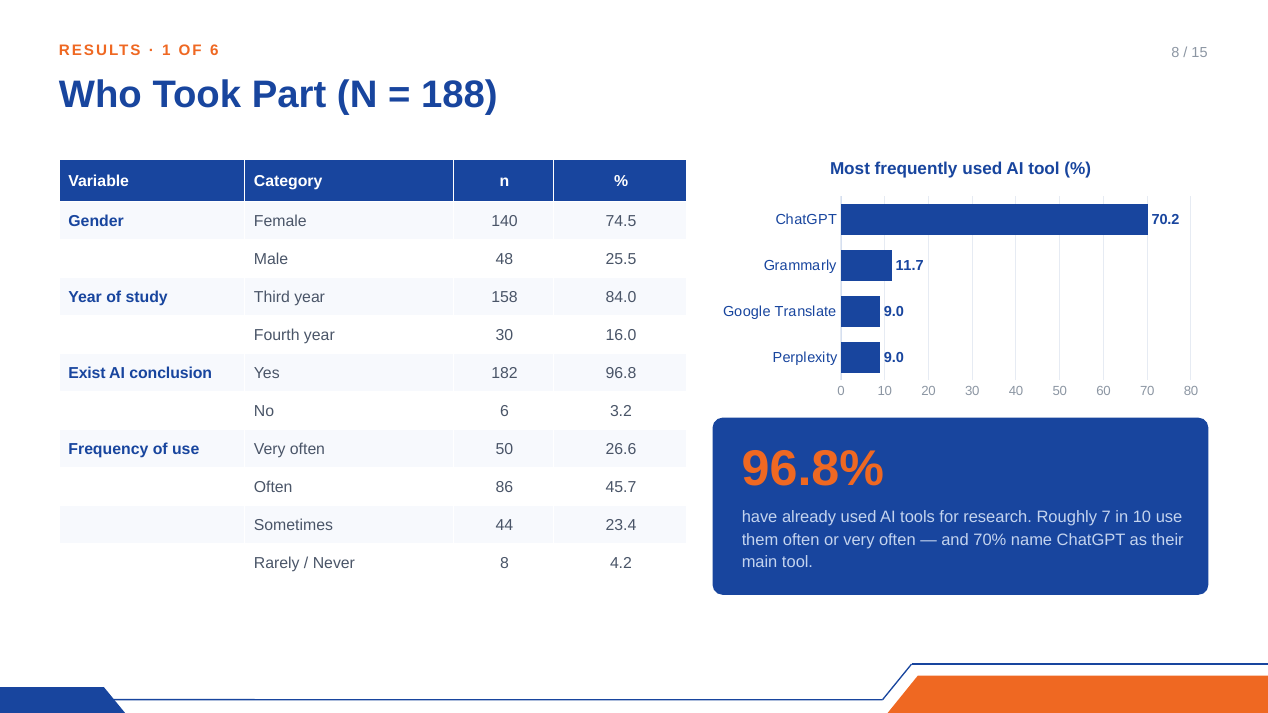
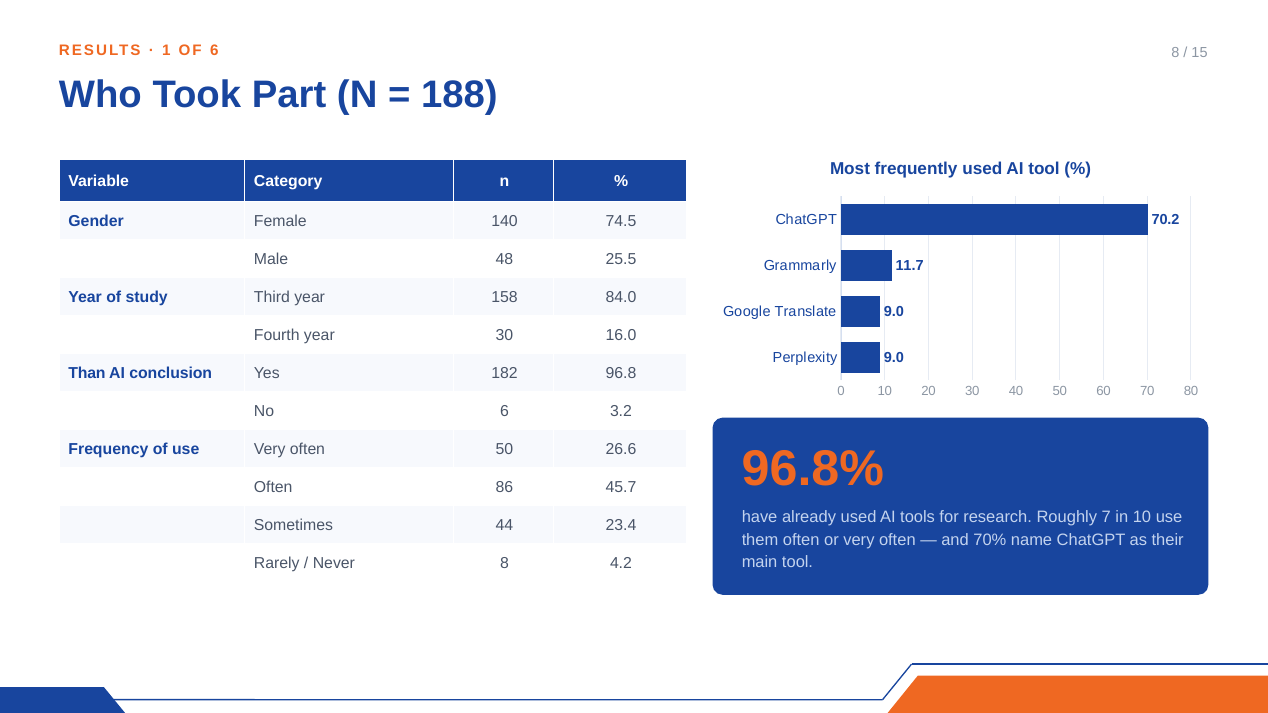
Exist: Exist -> Than
